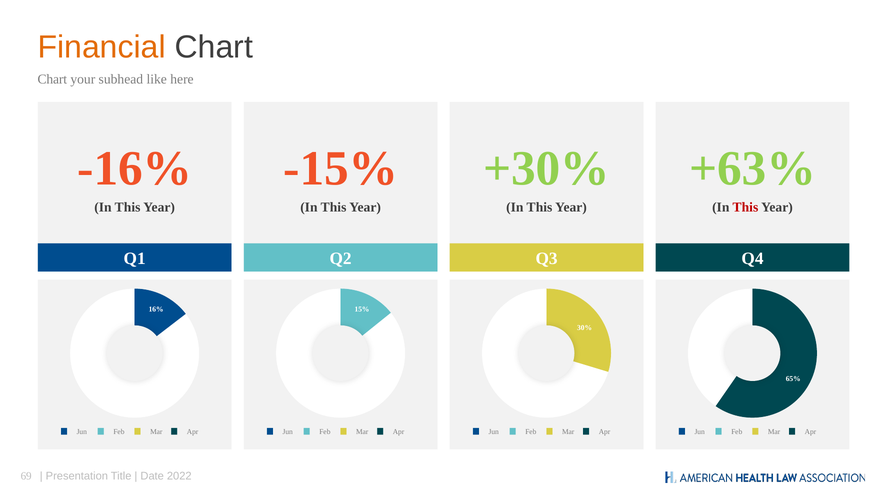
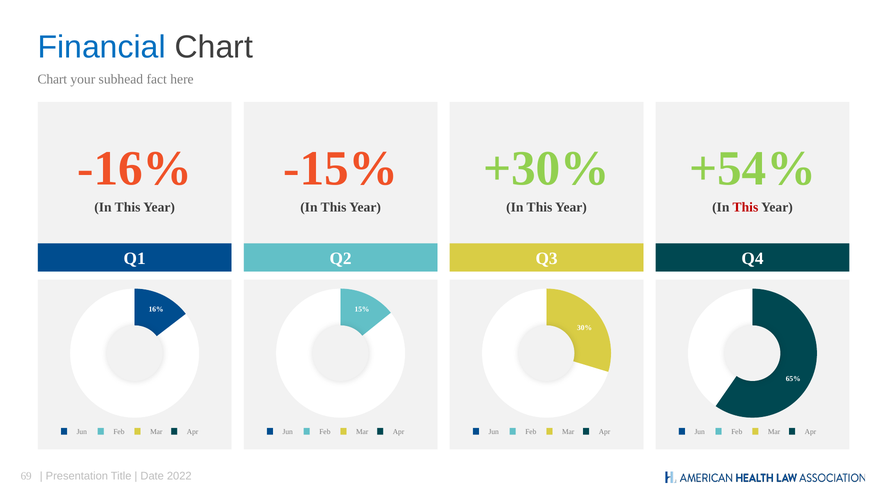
Financial colour: orange -> blue
like: like -> fact
+63%: +63% -> +54%
